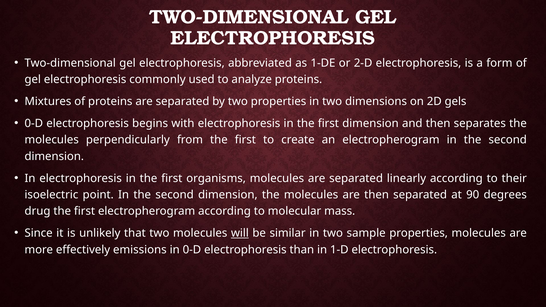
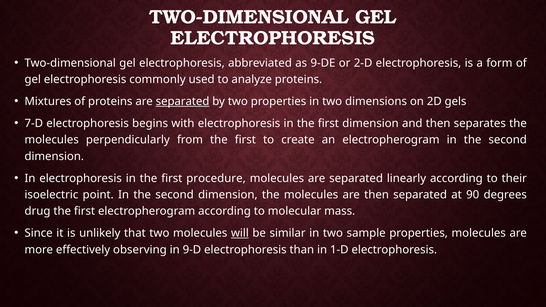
1-DE: 1-DE -> 9-DE
separated at (183, 101) underline: none -> present
0-D at (34, 124): 0-D -> 7-D
organisms: organisms -> procedure
emissions: emissions -> observing
in 0-D: 0-D -> 9-D
